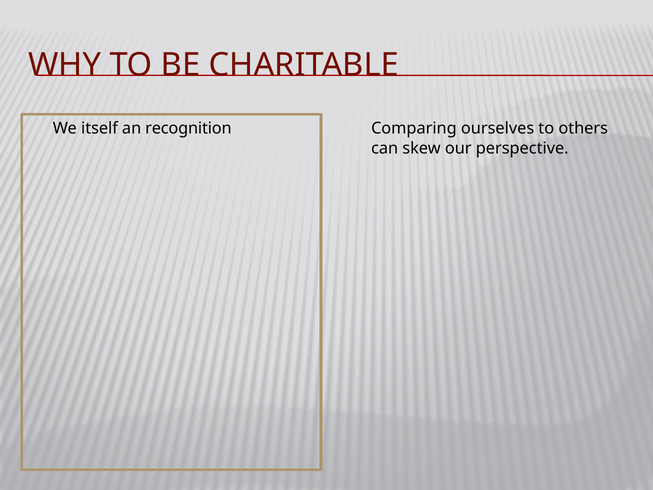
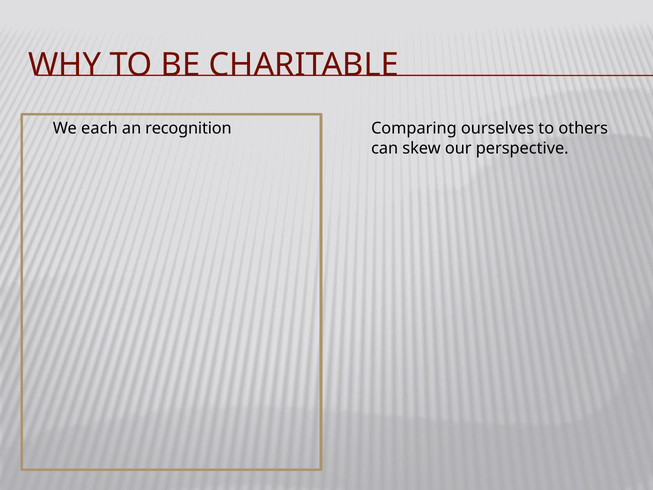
itself: itself -> each
